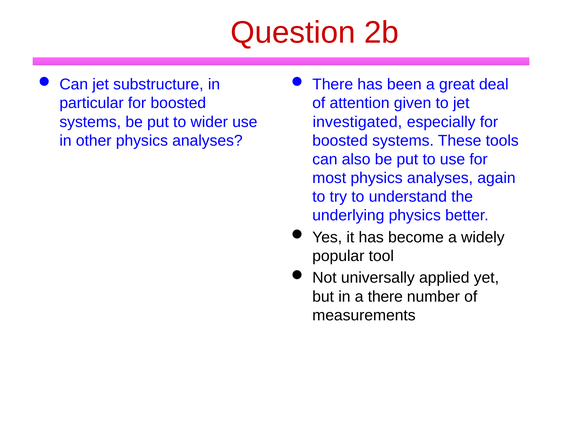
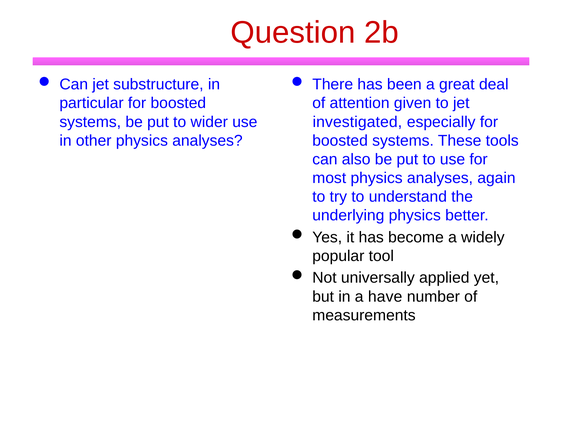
a there: there -> have
